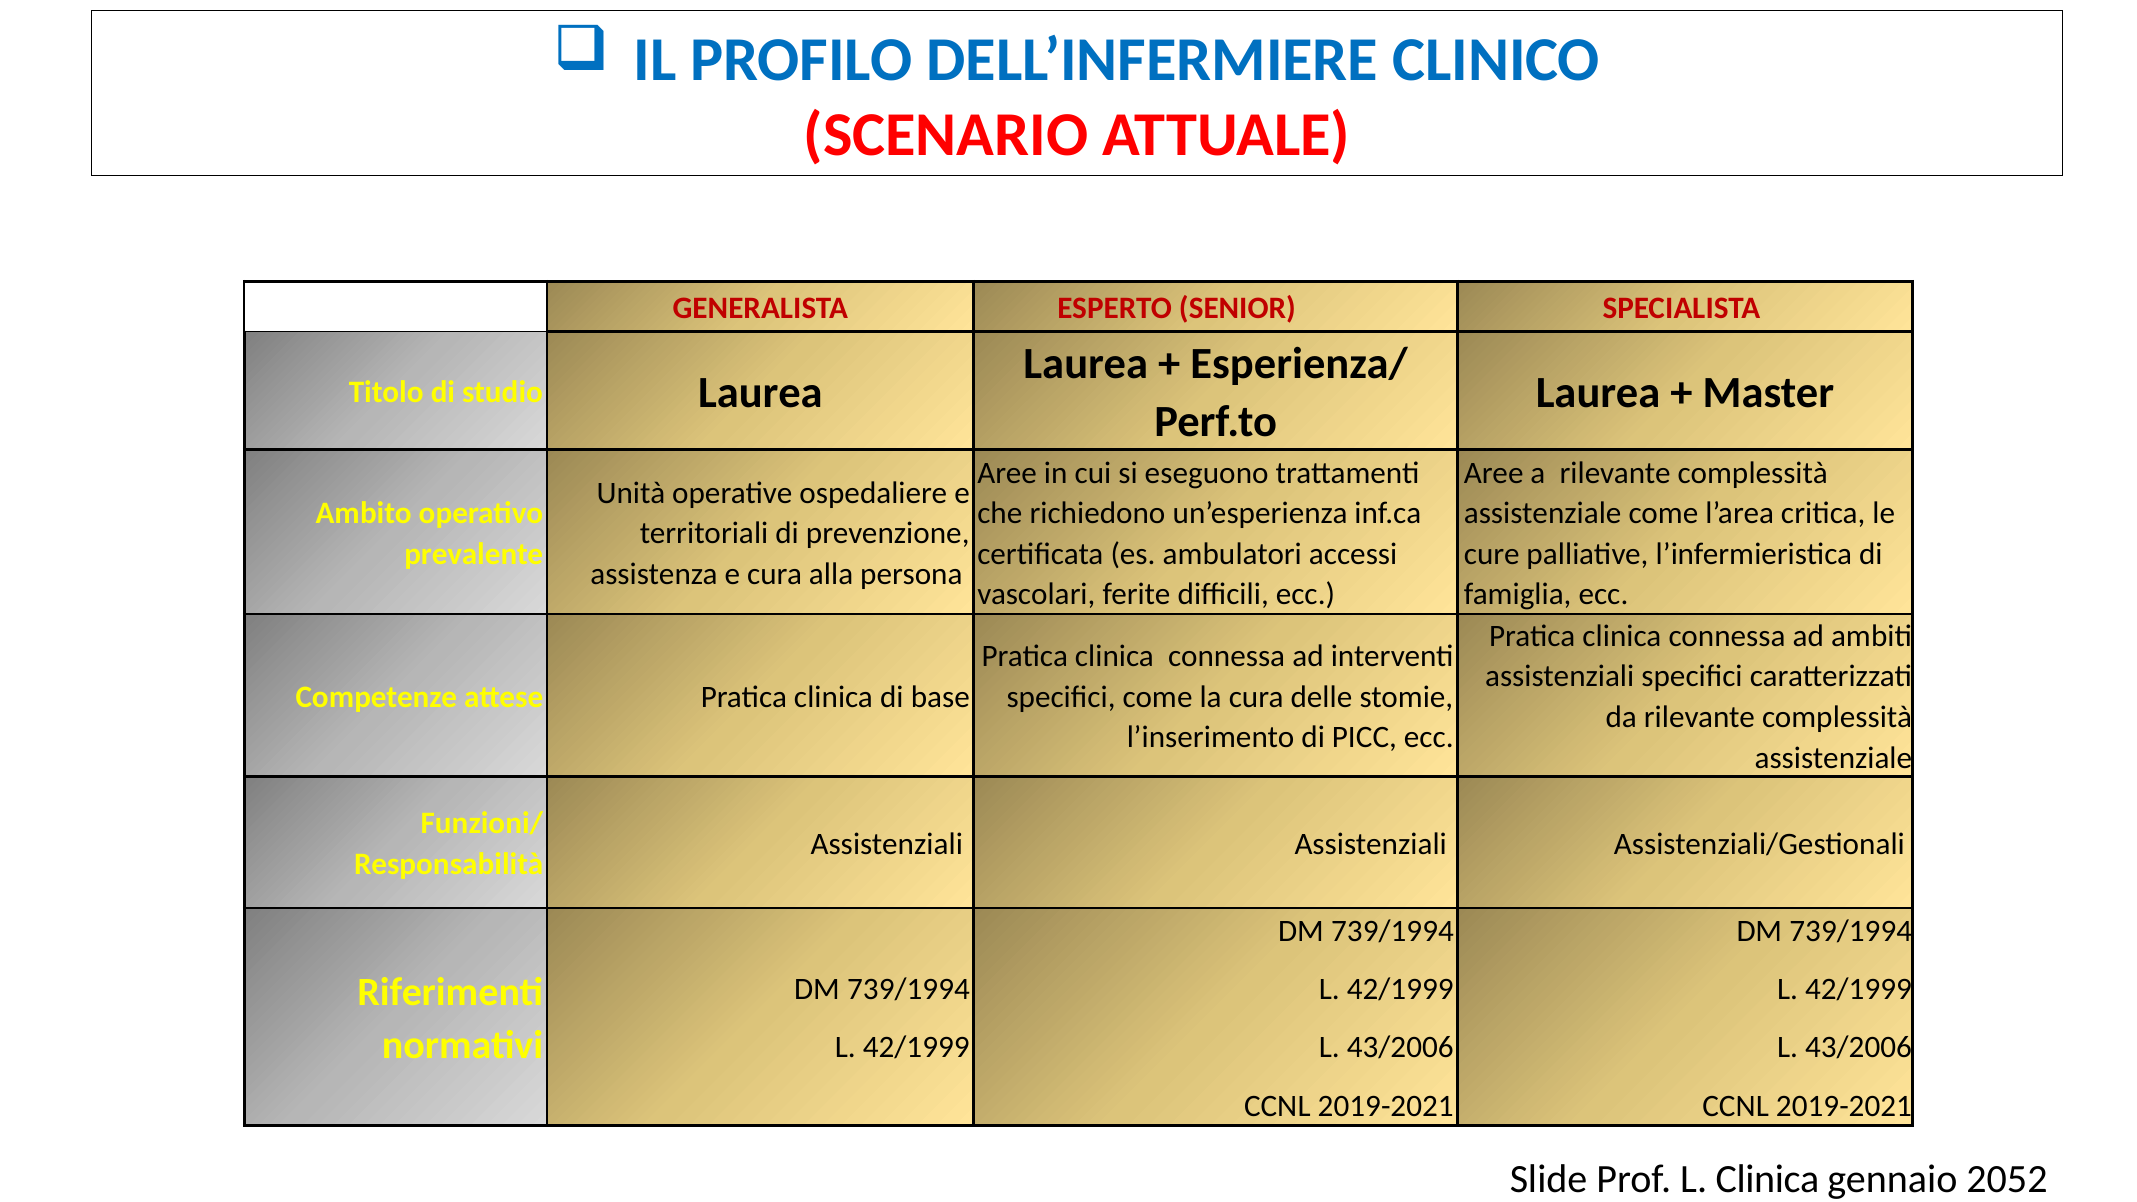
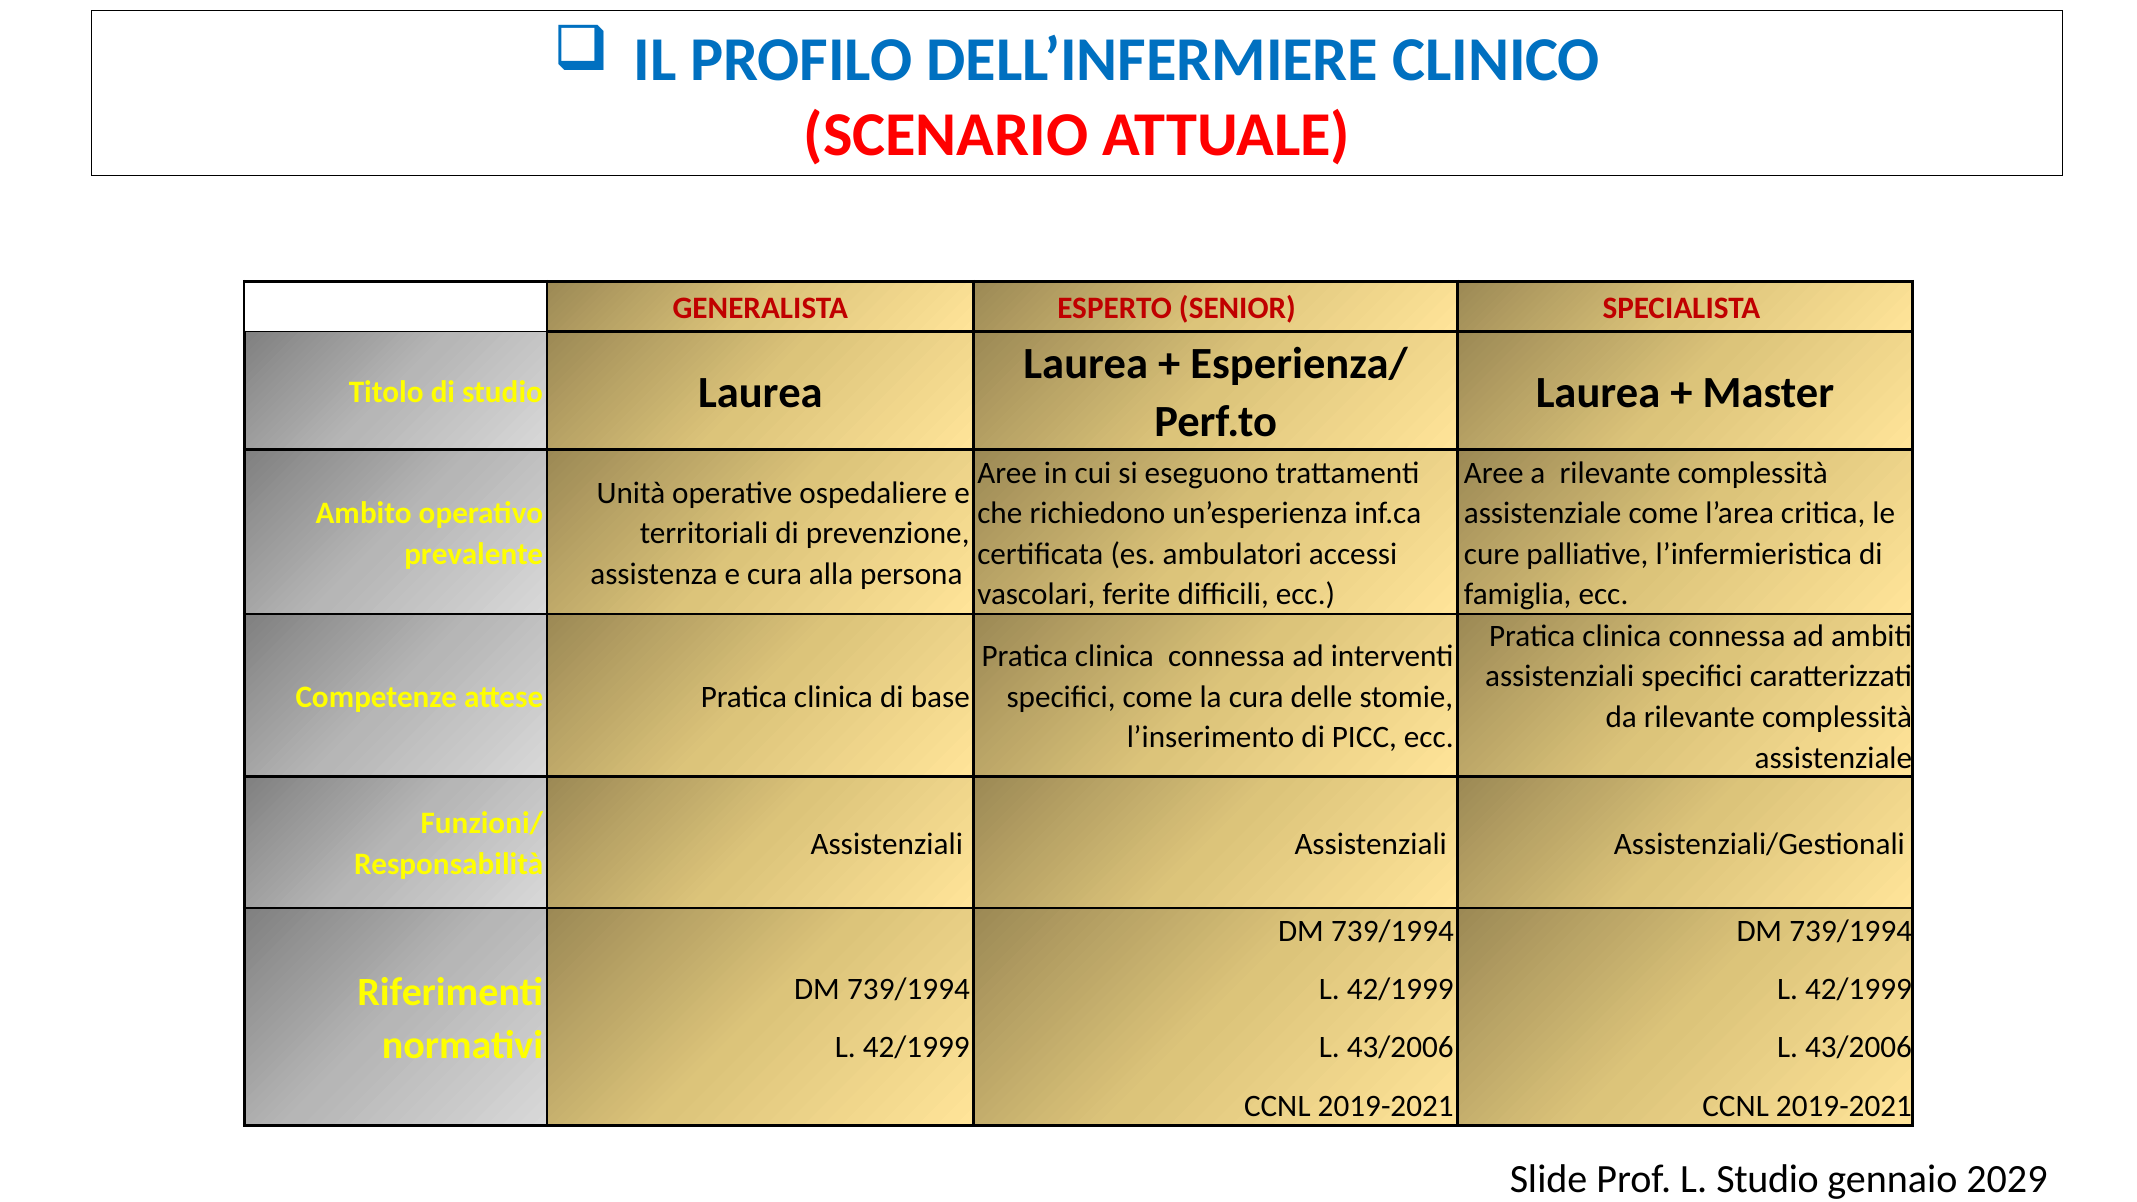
L Clinica: Clinica -> Studio
2052: 2052 -> 2029
